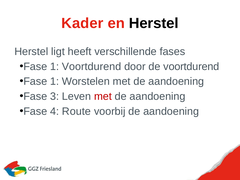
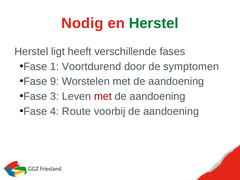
Kader: Kader -> Nodig
Herstel at (154, 23) colour: black -> green
de voortdurend: voortdurend -> symptomen
1 at (55, 81): 1 -> 9
